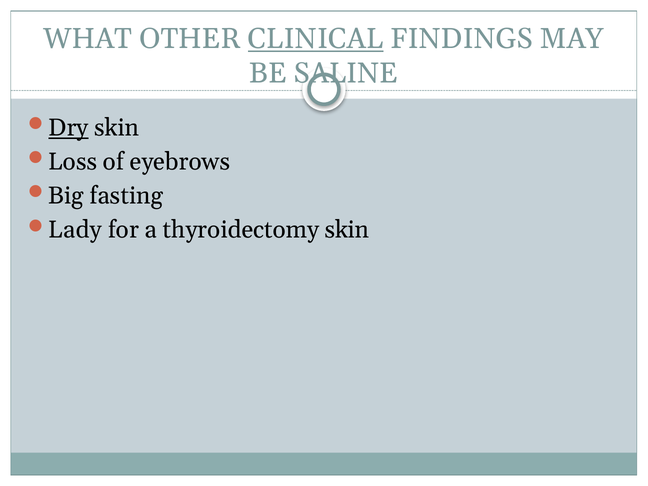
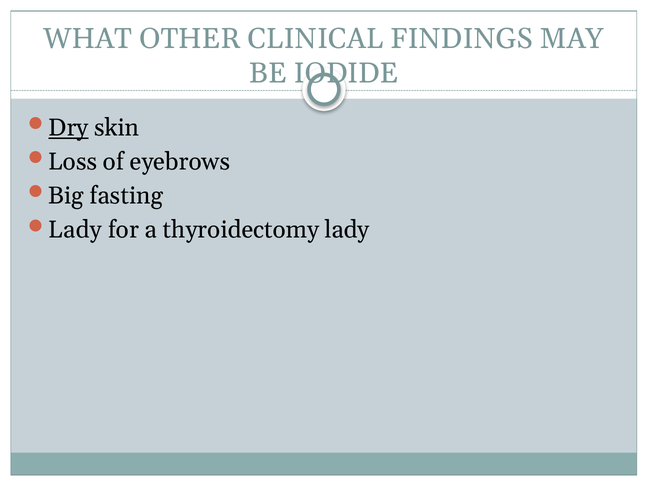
CLINICAL underline: present -> none
SALINE: SALINE -> IODIDE
thyroidectomy skin: skin -> lady
